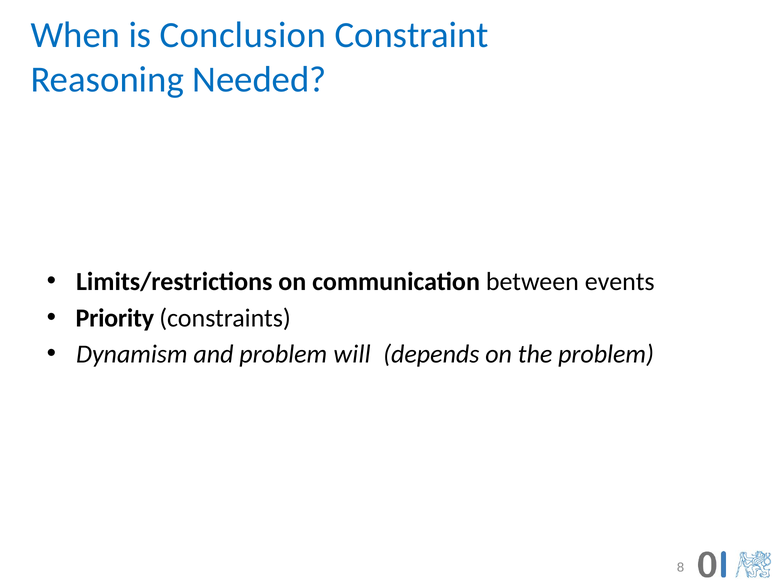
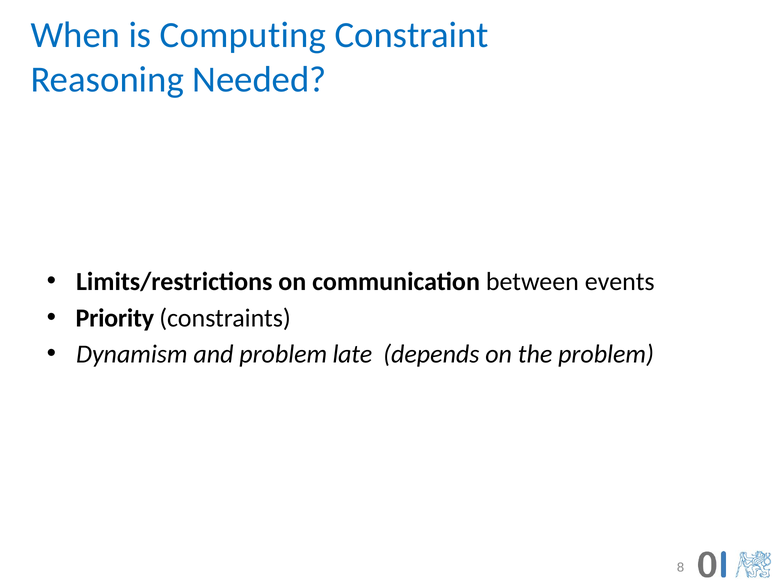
Conclusion: Conclusion -> Computing
will: will -> late
